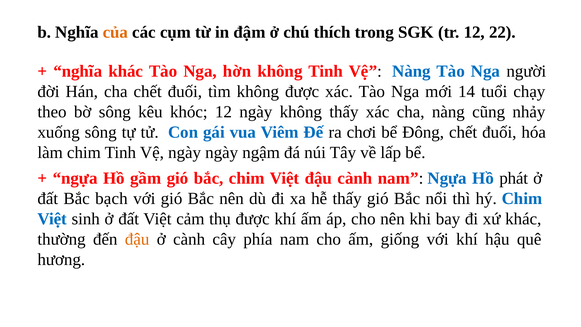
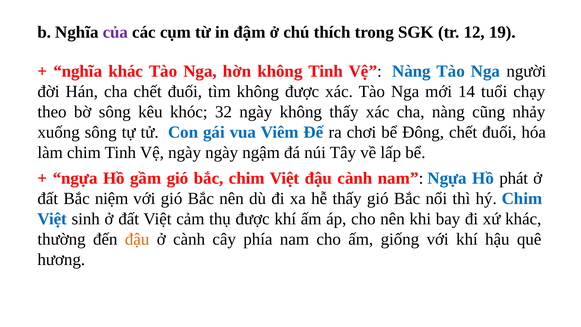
của colour: orange -> purple
22: 22 -> 19
khóc 12: 12 -> 32
bạch: bạch -> niệm
